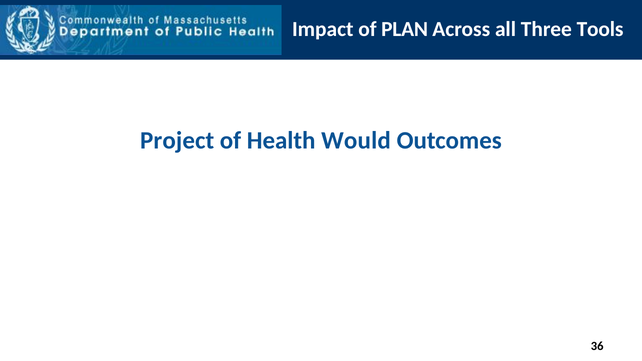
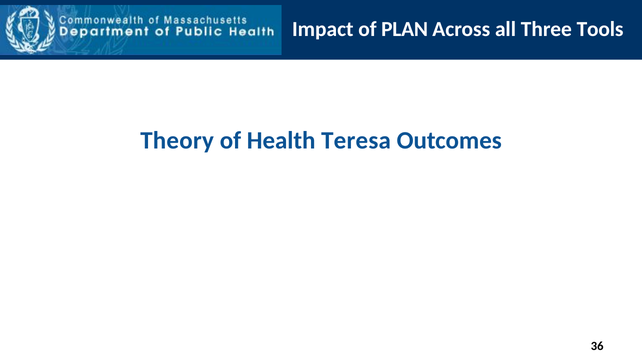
Project: Project -> Theory
Would: Would -> Teresa
